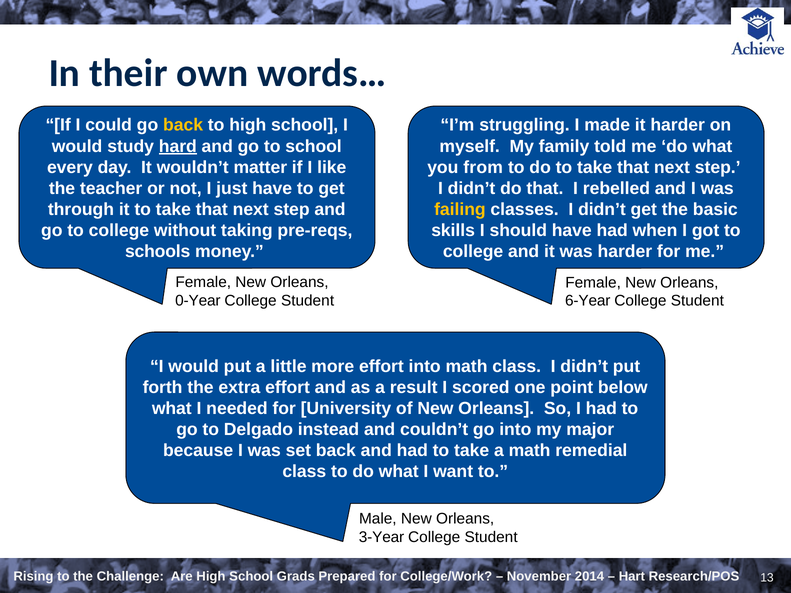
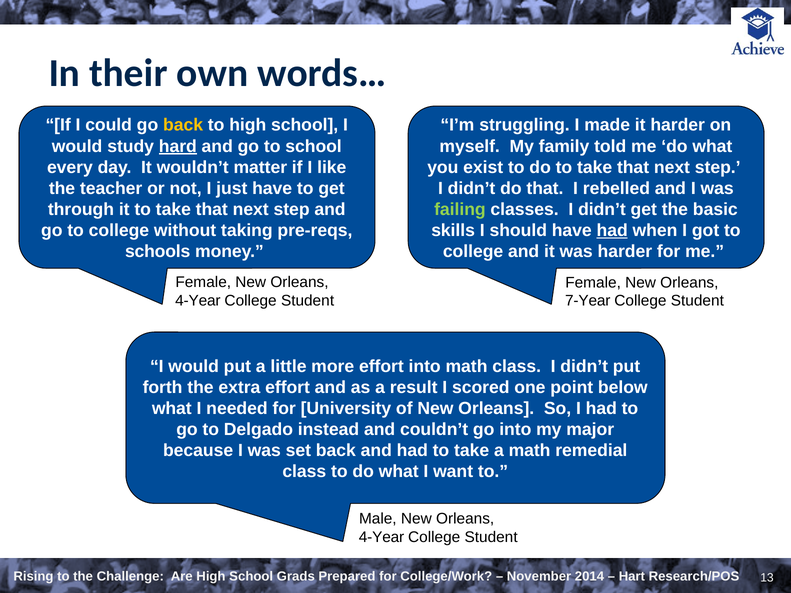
from: from -> exist
failing colour: yellow -> light green
had at (612, 231) underline: none -> present
0-Year at (198, 301): 0-Year -> 4-Year
6-Year: 6-Year -> 7-Year
3-Year at (381, 537): 3-Year -> 4-Year
